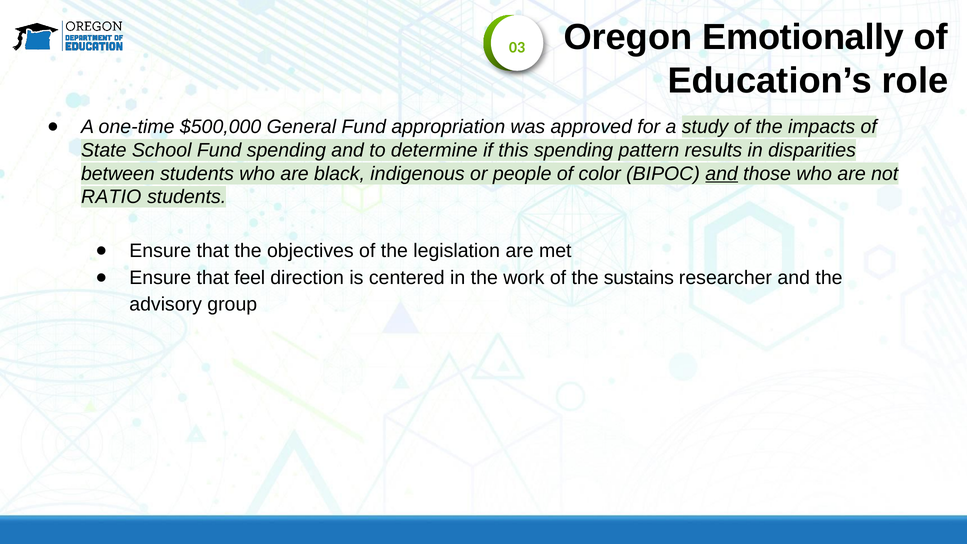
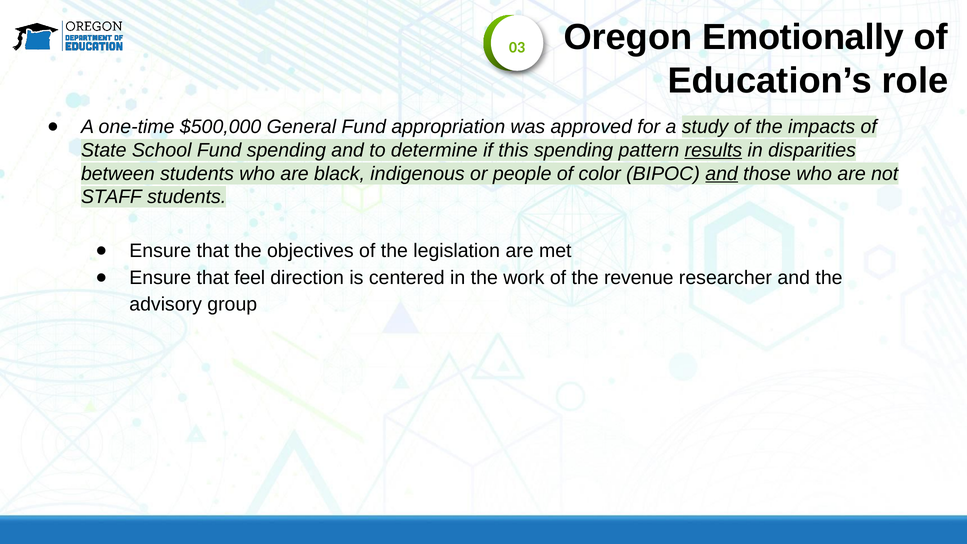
results underline: none -> present
RATIO: RATIO -> STAFF
sustains: sustains -> revenue
